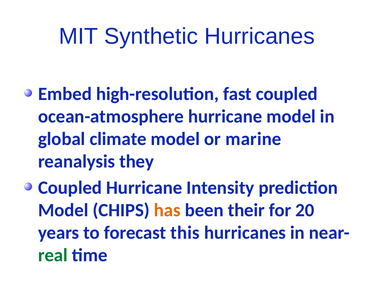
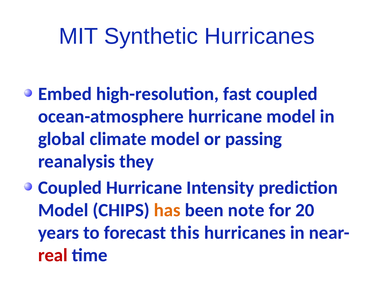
marine: marine -> passing
their: their -> note
real colour: green -> red
